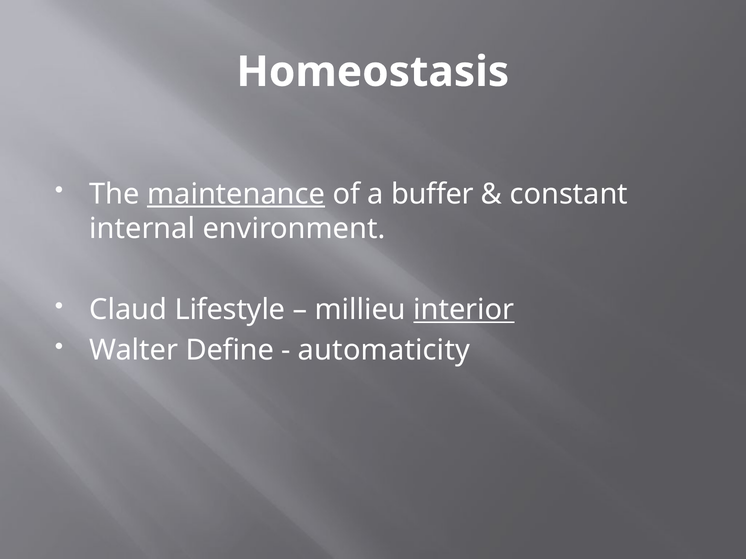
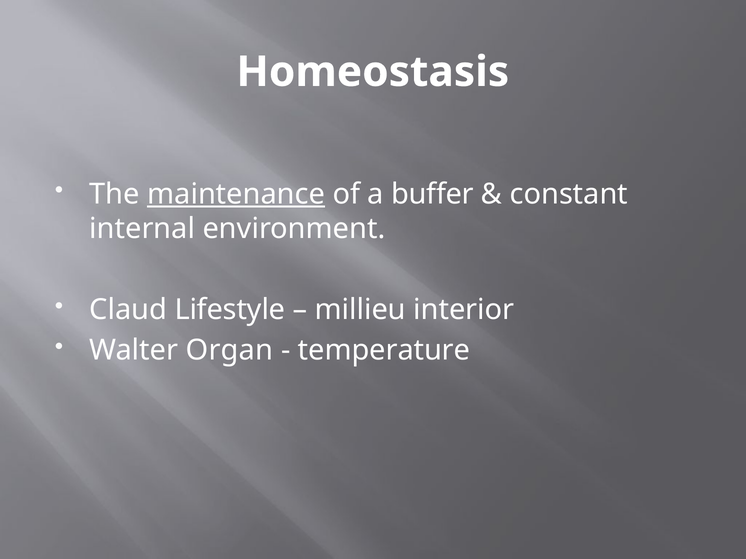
interior underline: present -> none
Define: Define -> Organ
automaticity: automaticity -> temperature
